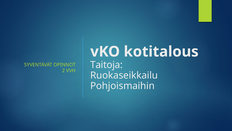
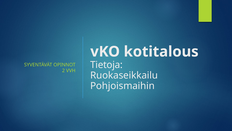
Taitoja: Taitoja -> Tietoja
